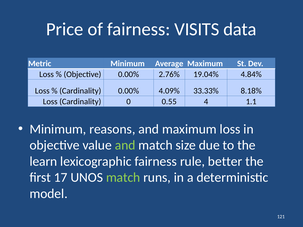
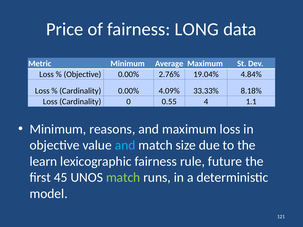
VISITS: VISITS -> LONG
and at (125, 145) colour: light green -> light blue
better: better -> future
17: 17 -> 45
